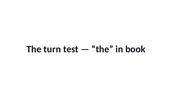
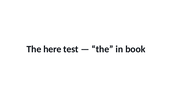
turn: turn -> here
